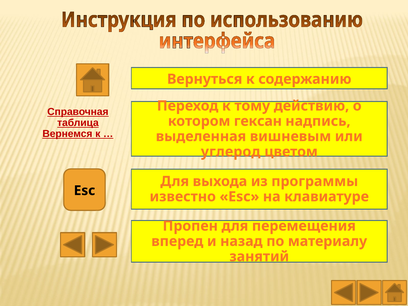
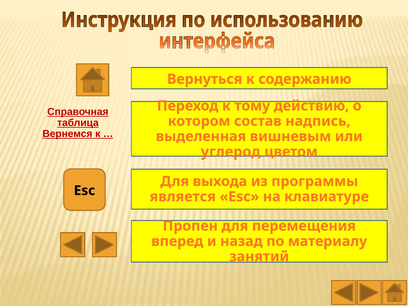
гексан: гексан -> состав
известно: известно -> является
